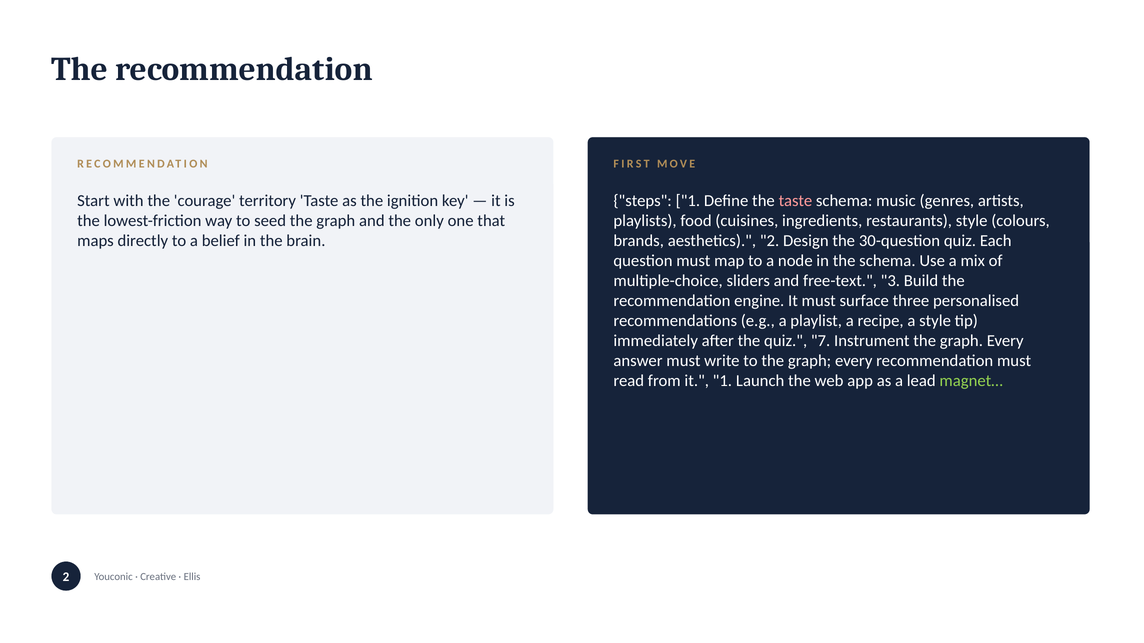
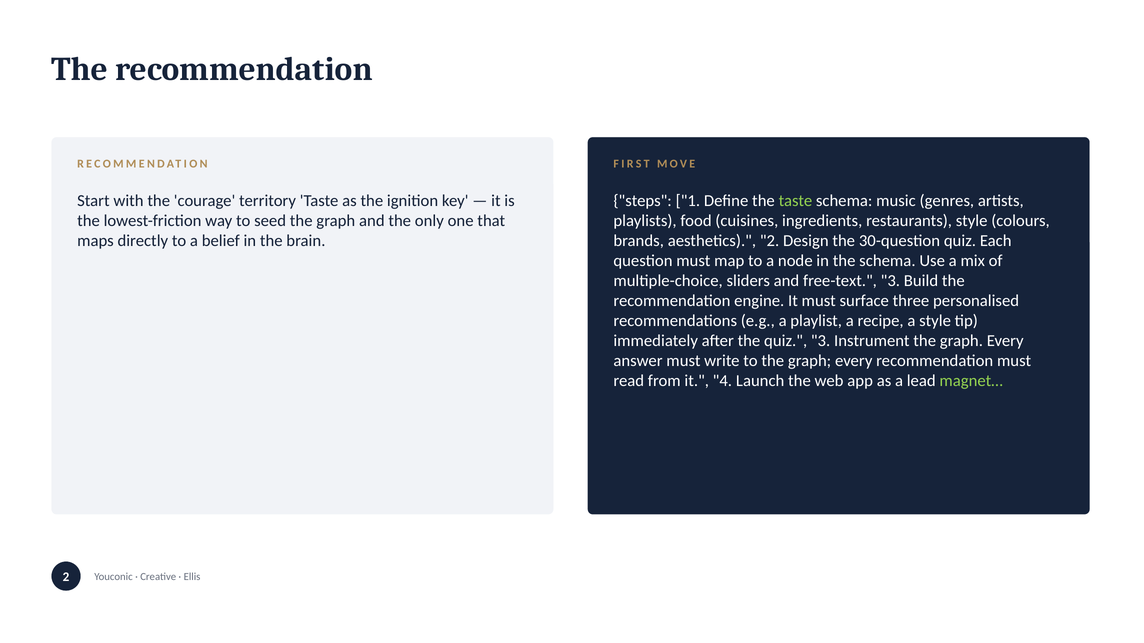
taste at (795, 201) colour: pink -> light green
quiz 7: 7 -> 3
it 1: 1 -> 4
